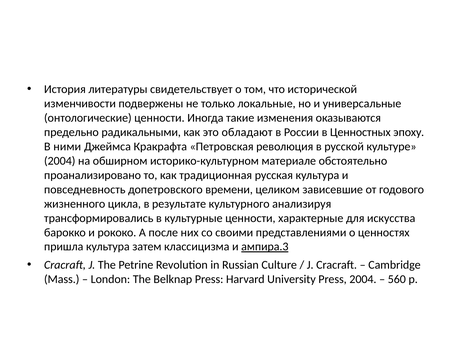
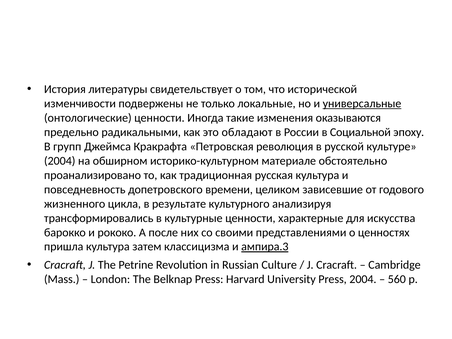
универсальные underline: none -> present
Ценностных: Ценностных -> Социальной
ними: ними -> групп
